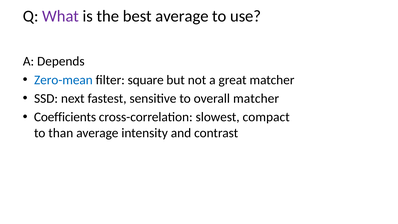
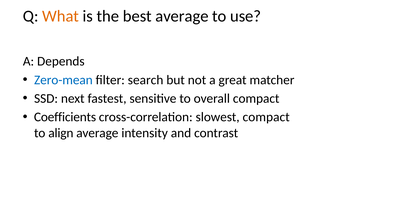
What colour: purple -> orange
square: square -> search
overall matcher: matcher -> compact
than: than -> align
